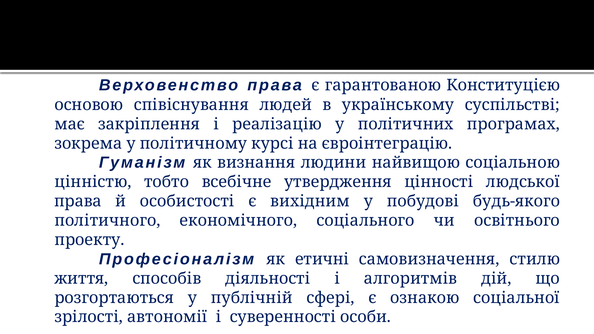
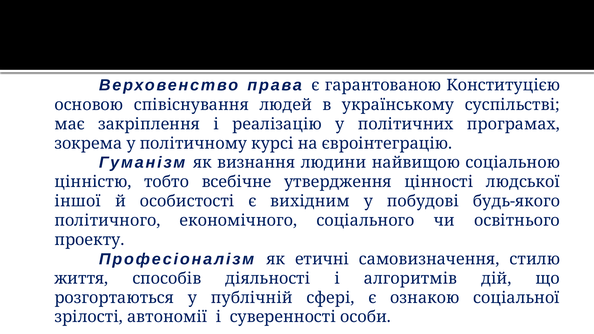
права at (78, 201): права -> іншої
